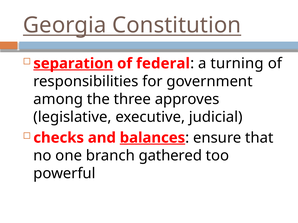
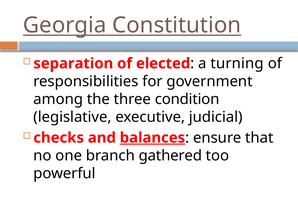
separation underline: present -> none
federal: federal -> elected
approves: approves -> condition
